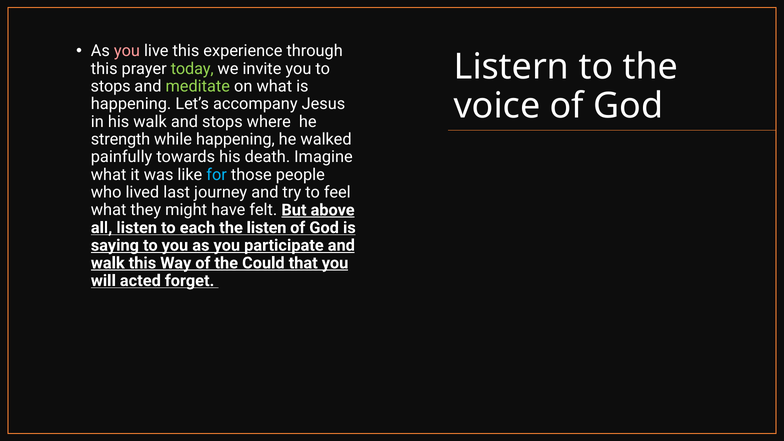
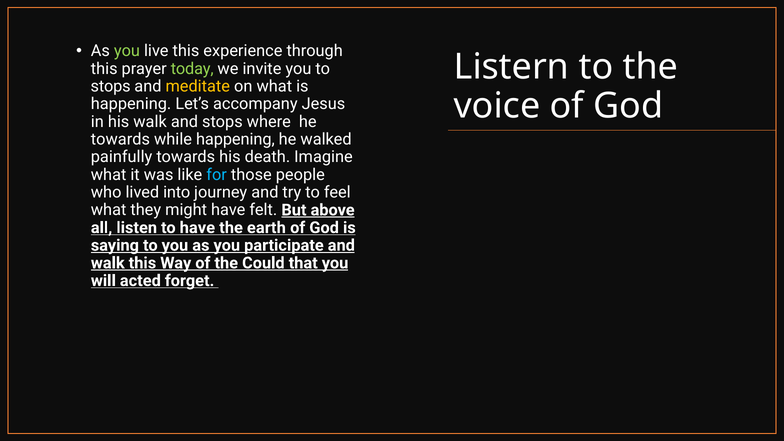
you at (127, 51) colour: pink -> light green
meditate colour: light green -> yellow
strength at (121, 139): strength -> towards
last: last -> into
to each: each -> have
the listen: listen -> earth
